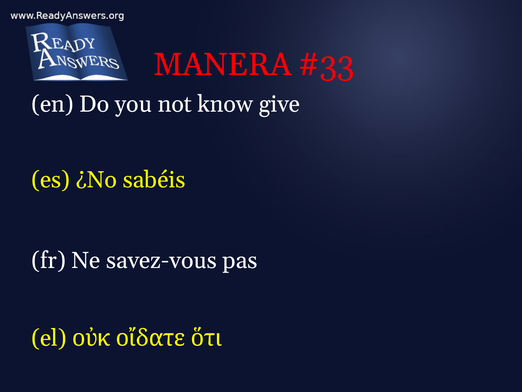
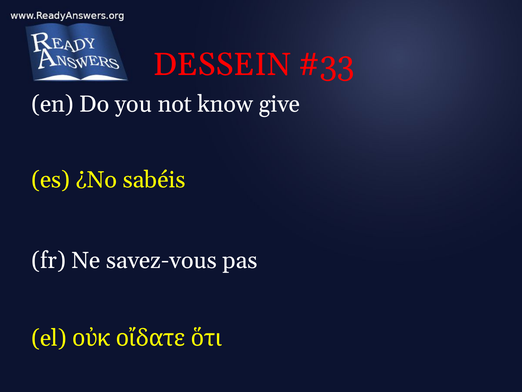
MANERA: MANERA -> DESSEIN
